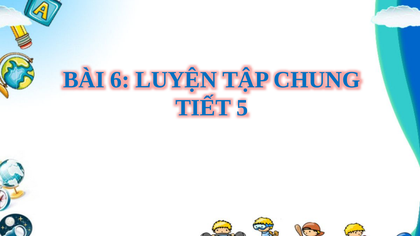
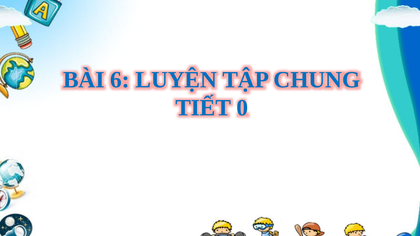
5: 5 -> 0
